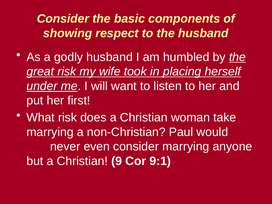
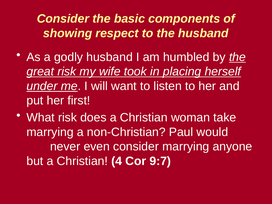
9: 9 -> 4
9:1: 9:1 -> 9:7
